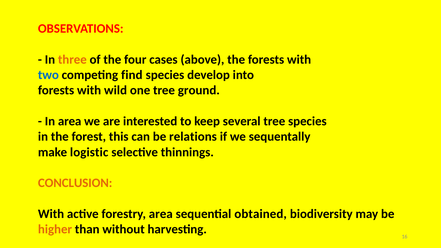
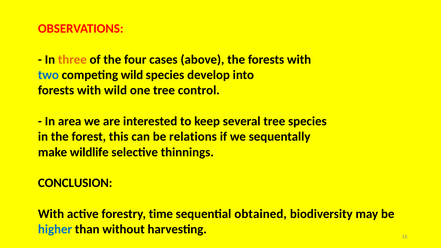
competing find: find -> wild
ground: ground -> control
logistic: logistic -> wildlife
CONCLUSION colour: orange -> black
forestry area: area -> time
higher colour: orange -> blue
